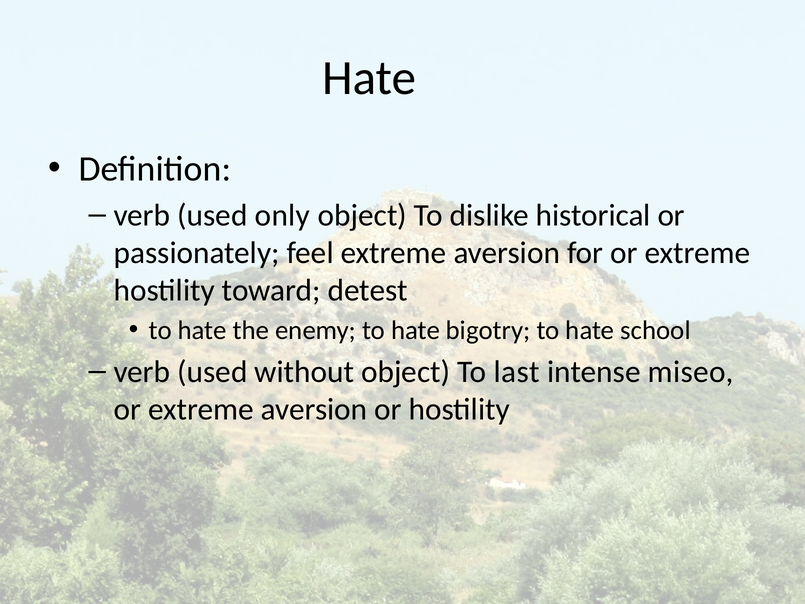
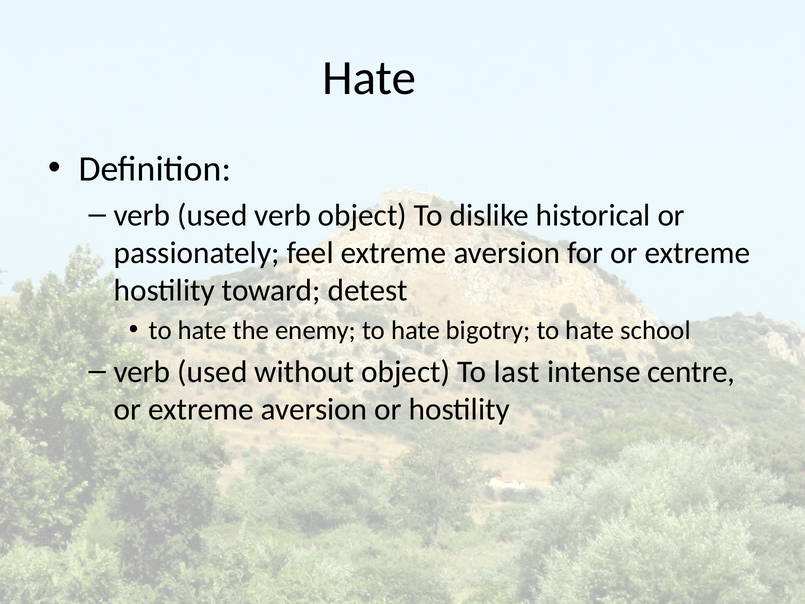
used only: only -> verb
miseo: miseo -> centre
